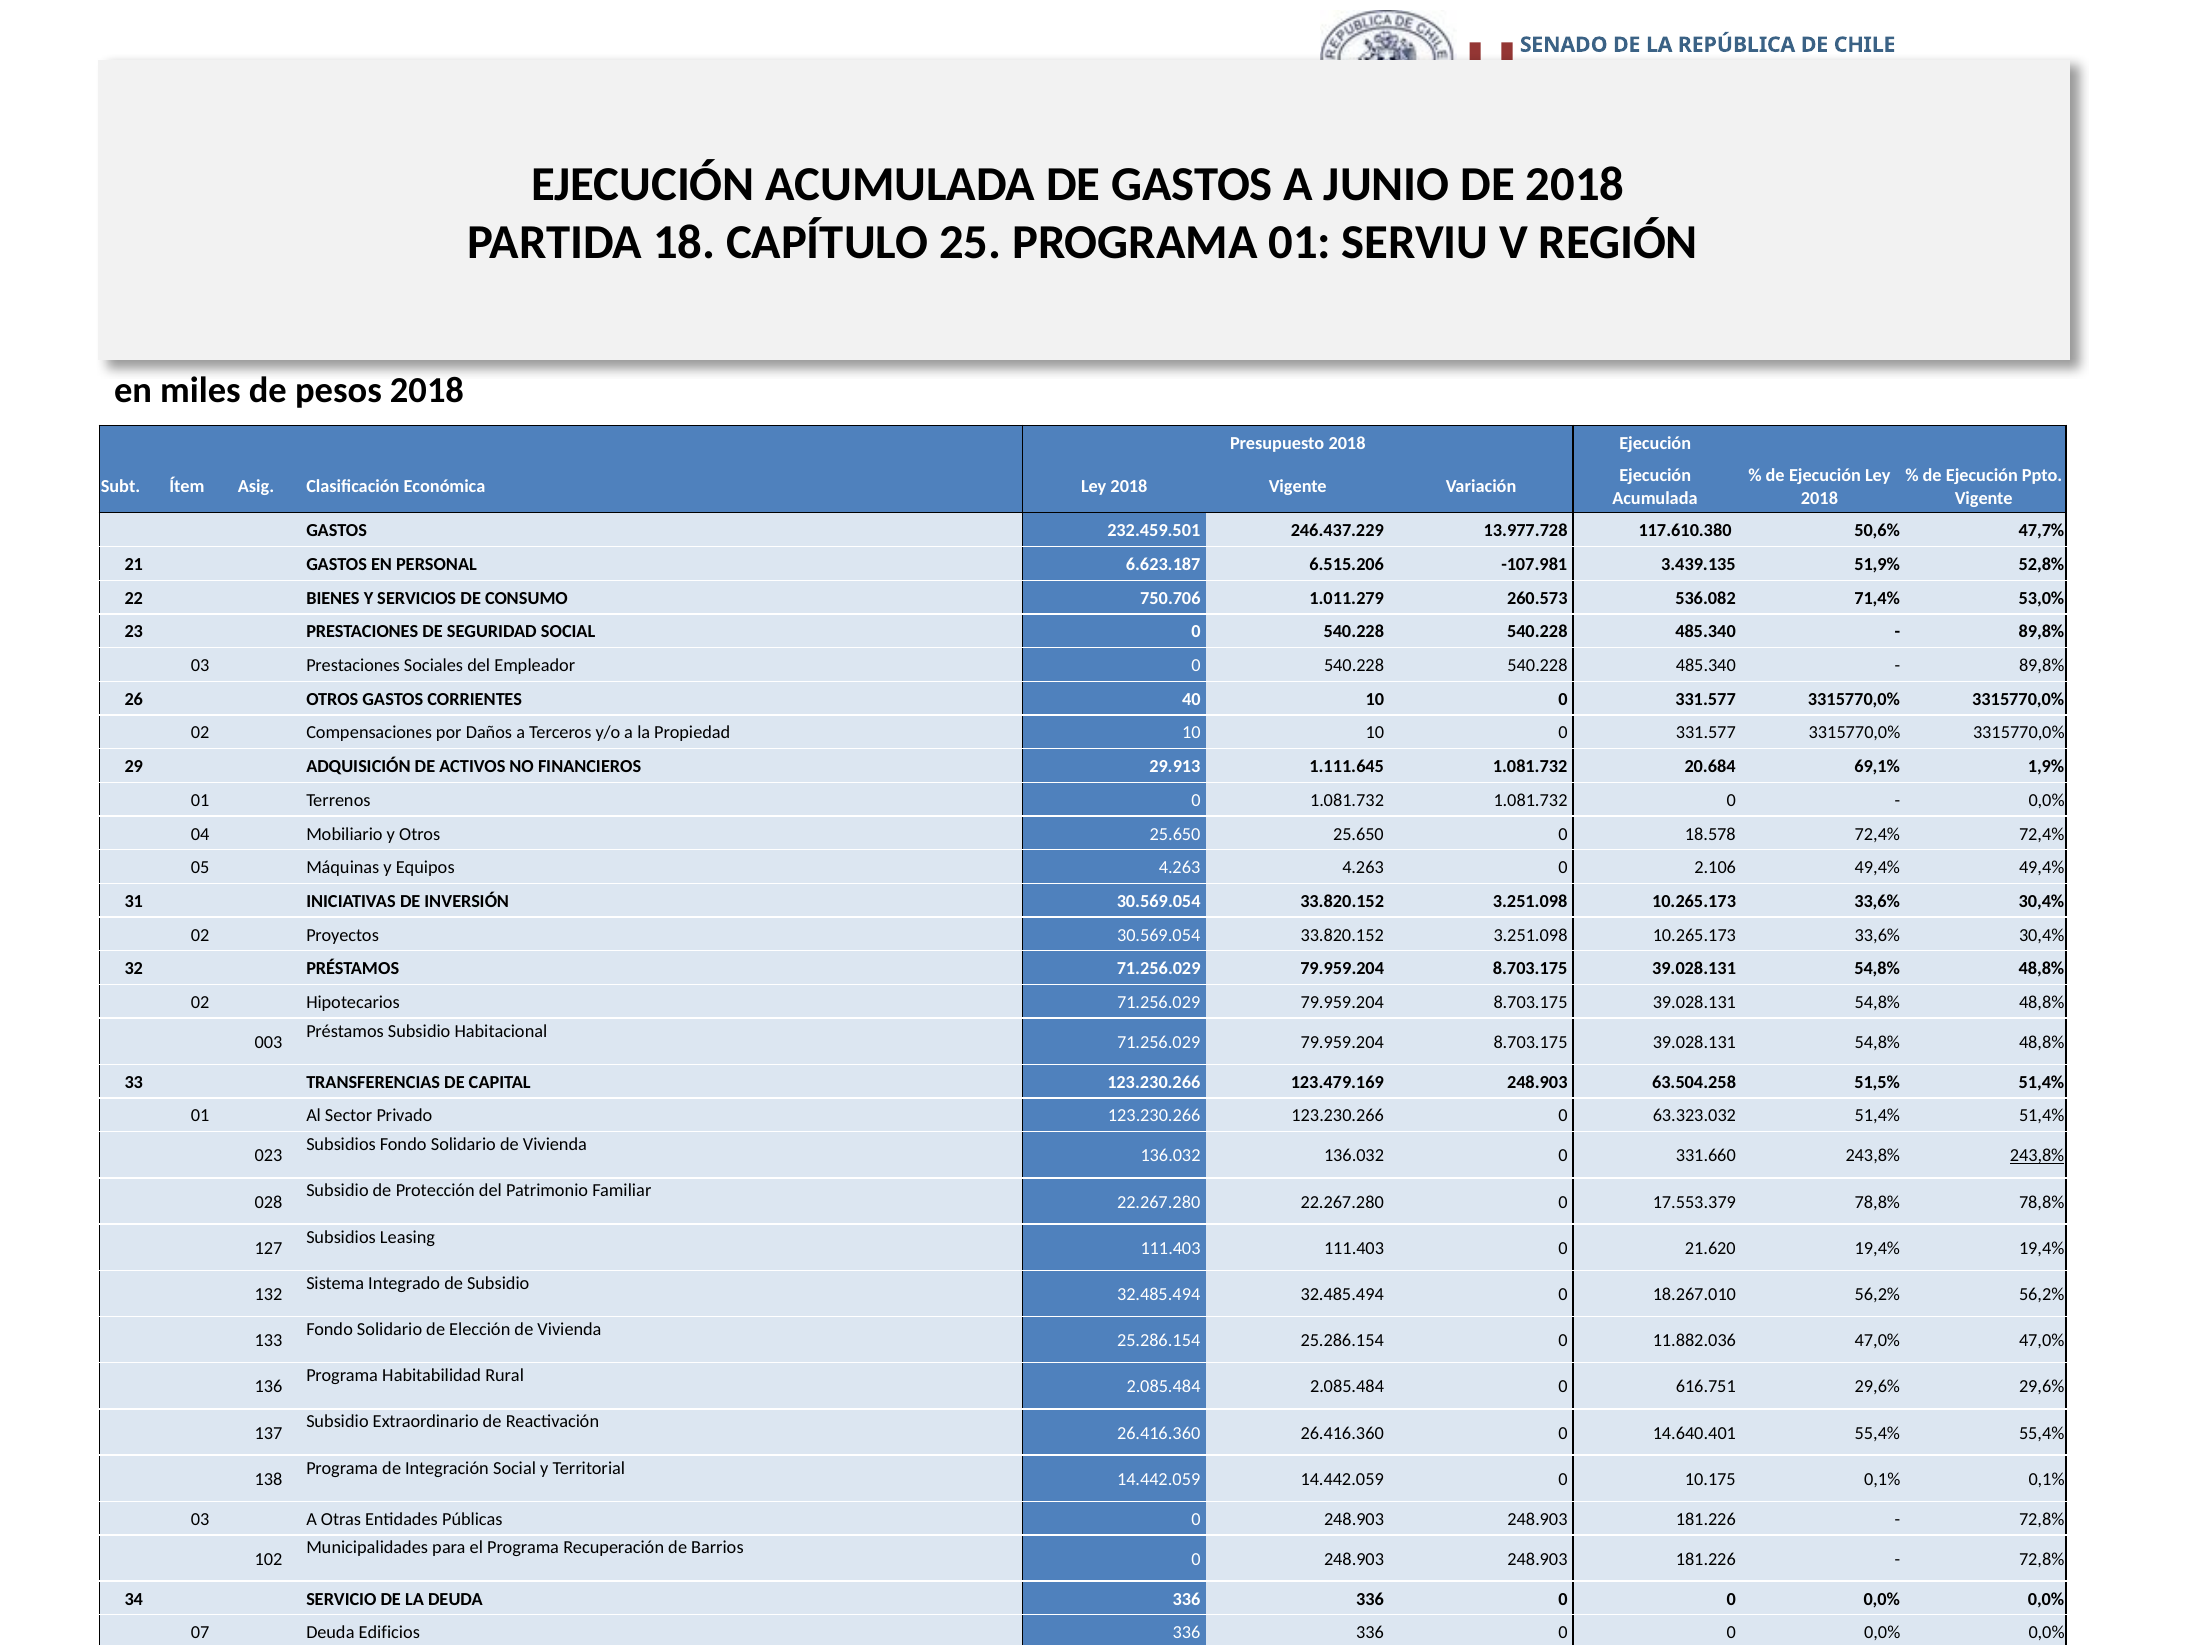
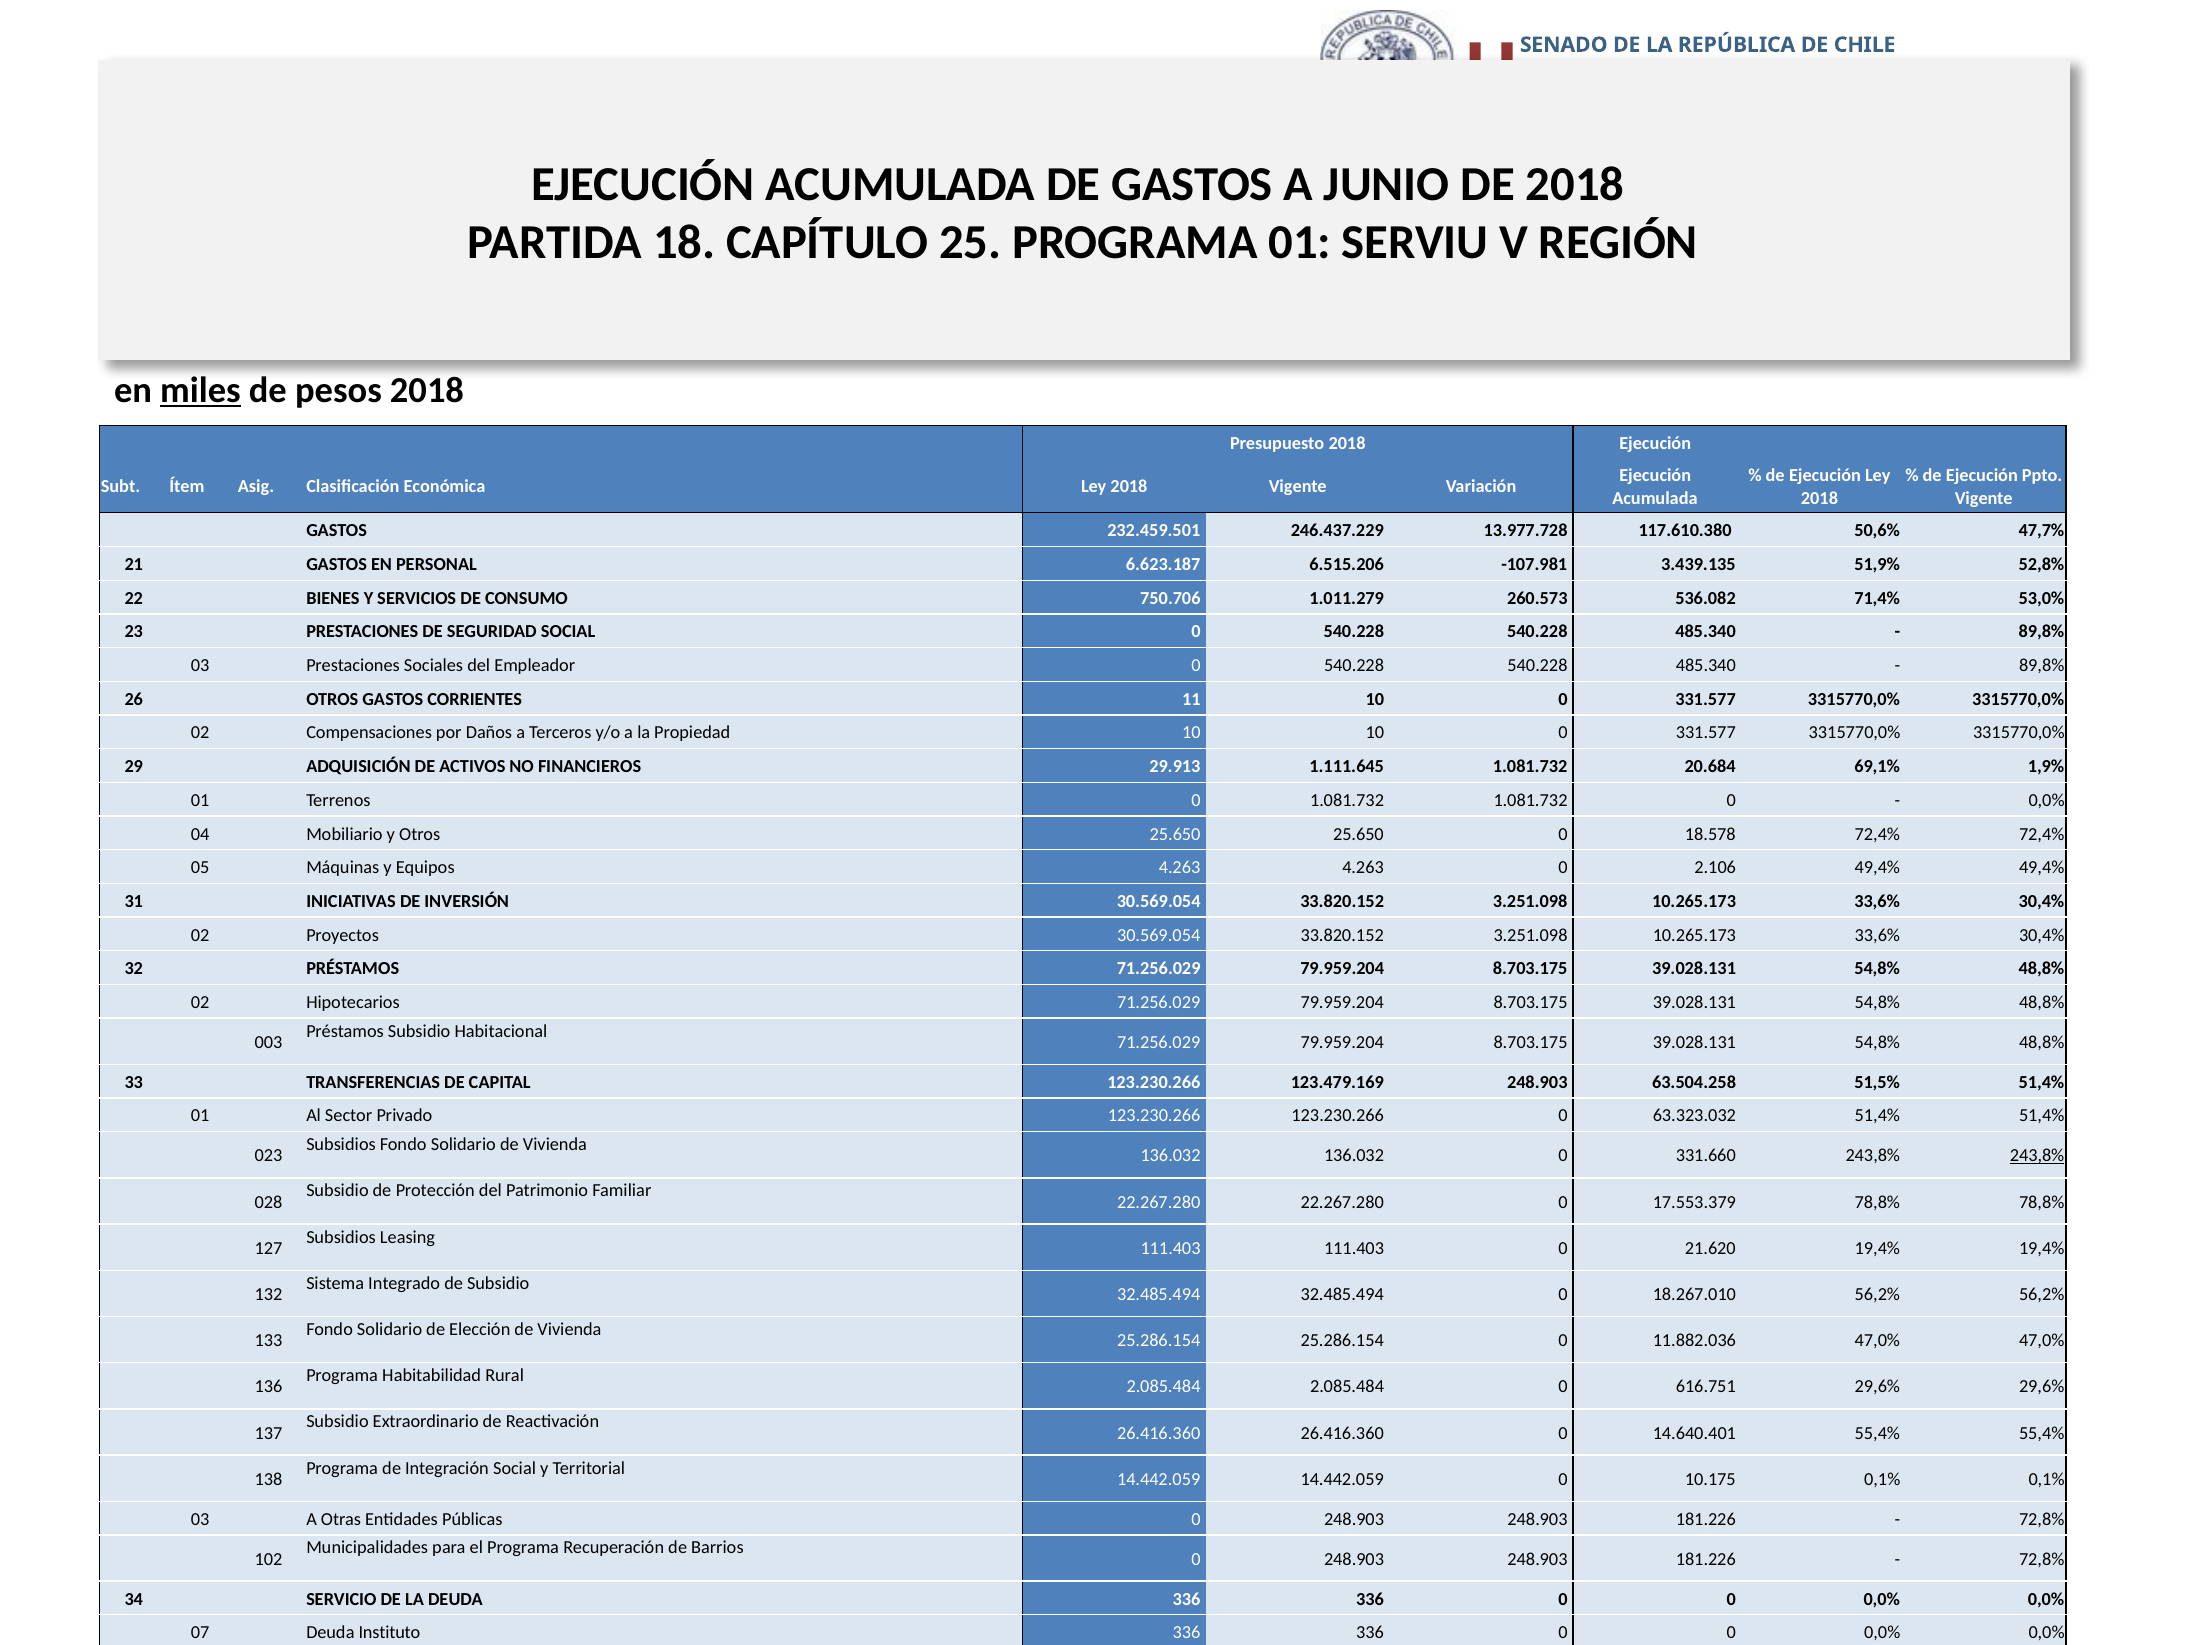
miles underline: none -> present
40: 40 -> 11
Edificios: Edificios -> Instituto
